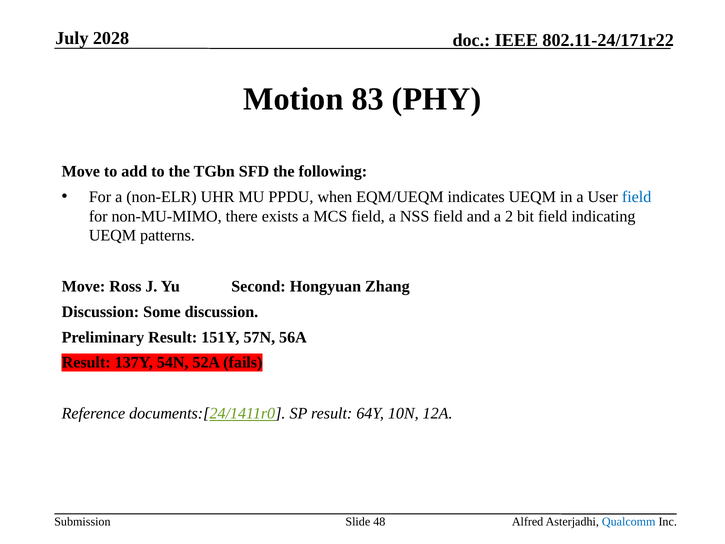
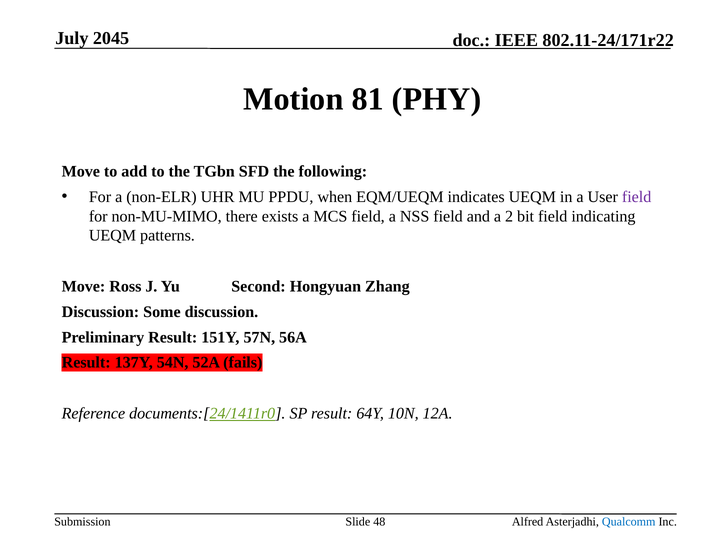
2028: 2028 -> 2045
83: 83 -> 81
field at (637, 197) colour: blue -> purple
